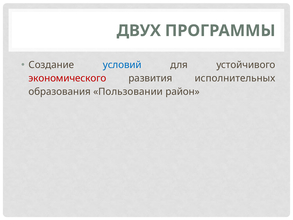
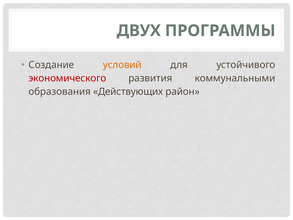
условий colour: blue -> orange
исполнительных: исполнительных -> коммунальными
Пользовании: Пользовании -> Действующих
